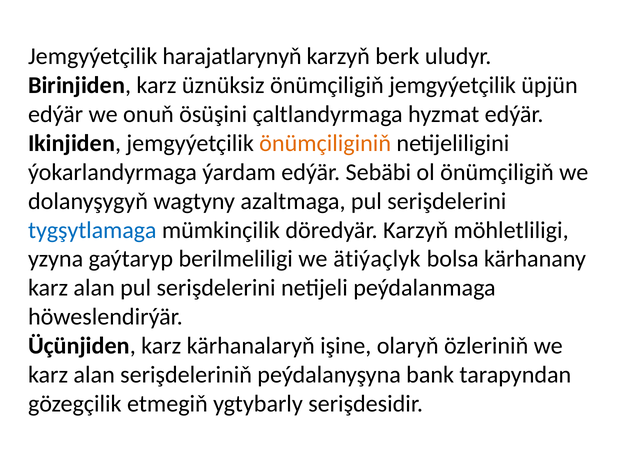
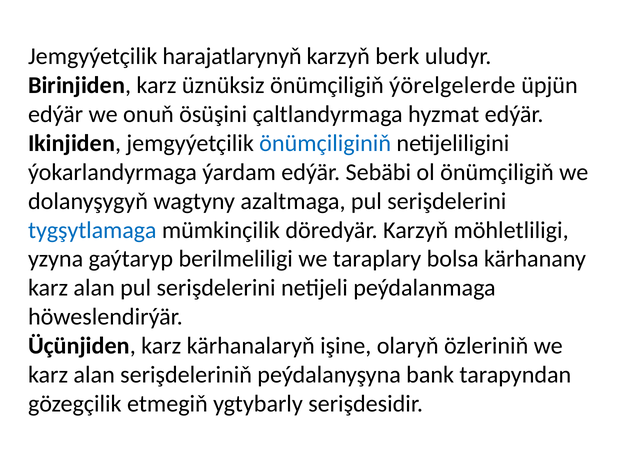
önümçiligiň jemgyýetçilik: jemgyýetçilik -> ýörelgelerde
önümçiliginiň colour: orange -> blue
ätiýaçlyk: ätiýaçlyk -> taraplary
